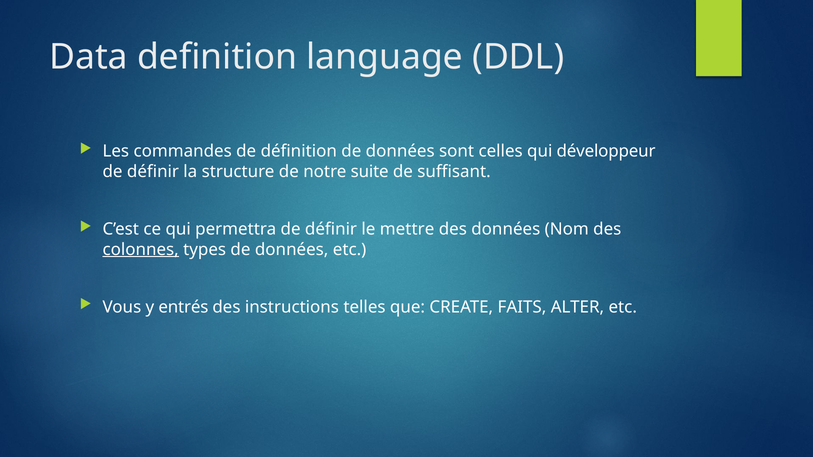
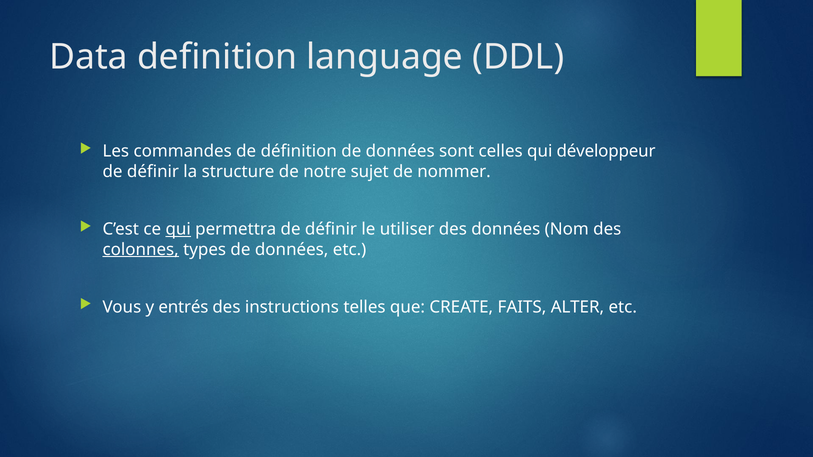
suite: suite -> sujet
suffisant: suffisant -> nommer
qui at (178, 229) underline: none -> present
mettre: mettre -> utiliser
